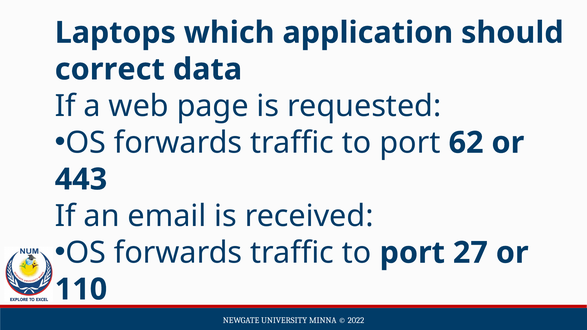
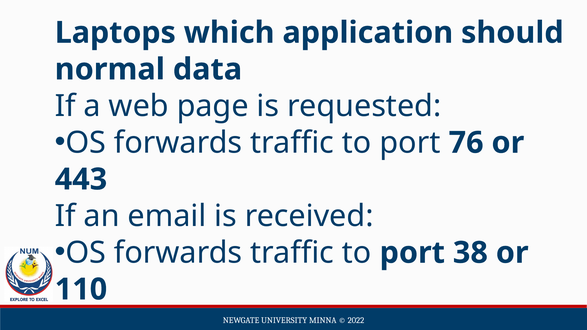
correct: correct -> normal
62: 62 -> 76
27: 27 -> 38
